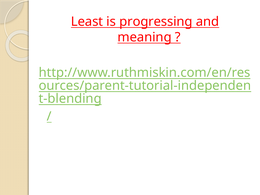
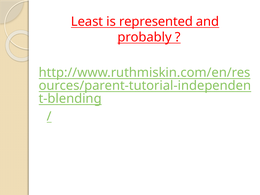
progressing: progressing -> represented
meaning: meaning -> probably
